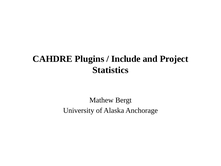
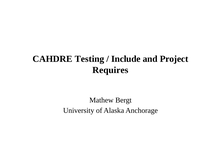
Plugins: Plugins -> Testing
Statistics: Statistics -> Requires
